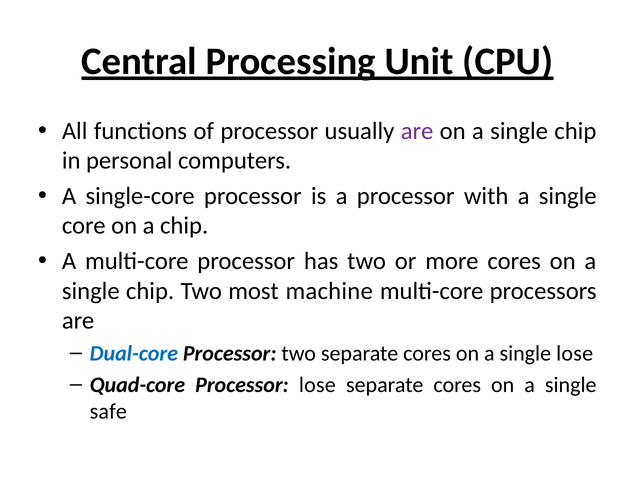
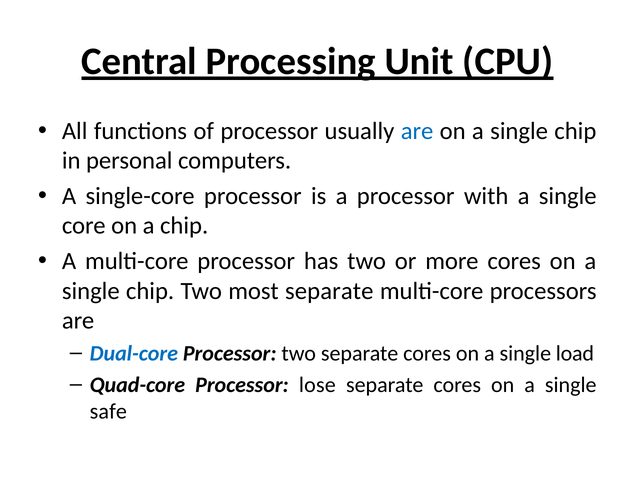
are at (417, 131) colour: purple -> blue
most machine: machine -> separate
single lose: lose -> load
